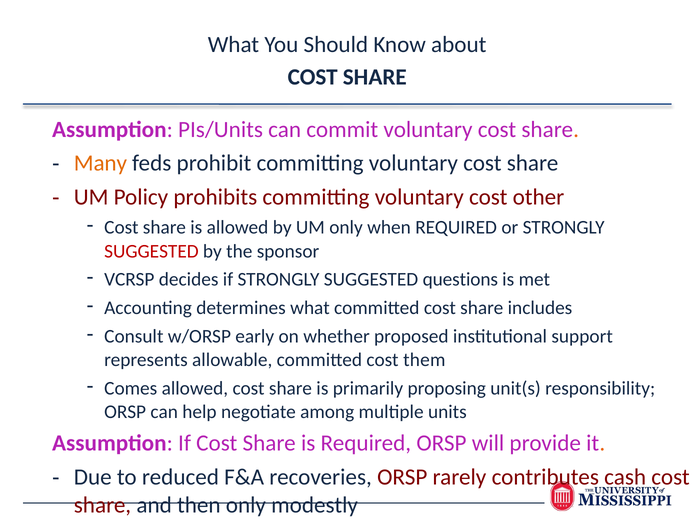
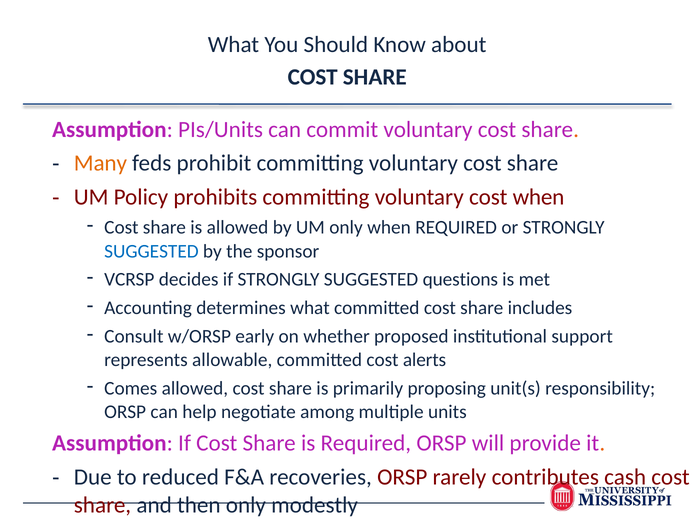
cost other: other -> when
SUGGESTED at (151, 251) colour: red -> blue
them: them -> alerts
